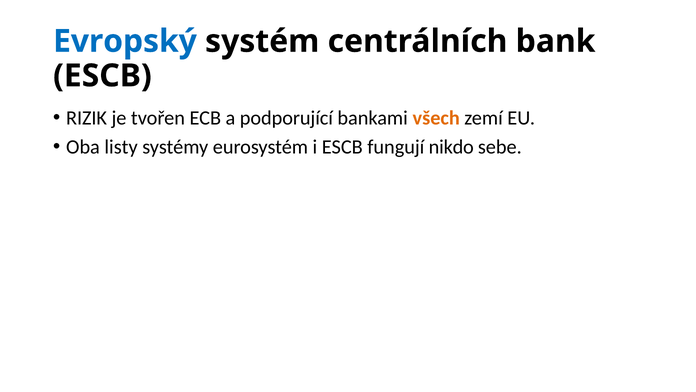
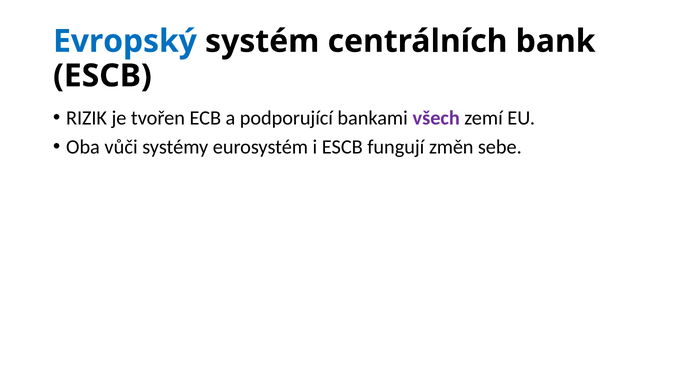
všech colour: orange -> purple
listy: listy -> vůči
nikdo: nikdo -> změn
